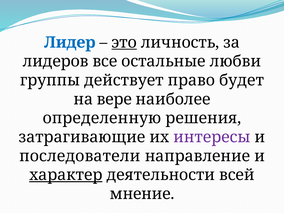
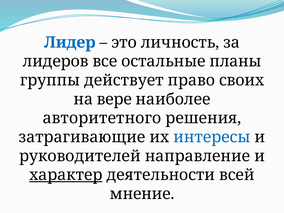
это underline: present -> none
любви: любви -> планы
будет: будет -> своих
определенную: определенную -> авторитетного
интересы colour: purple -> blue
последователи: последователи -> руководителей
